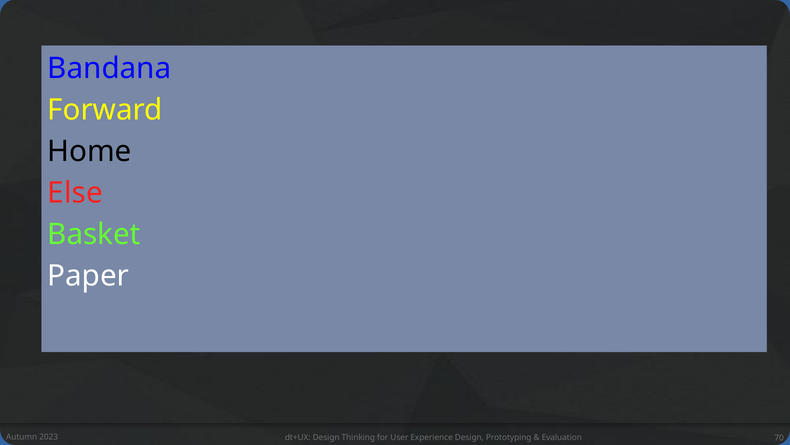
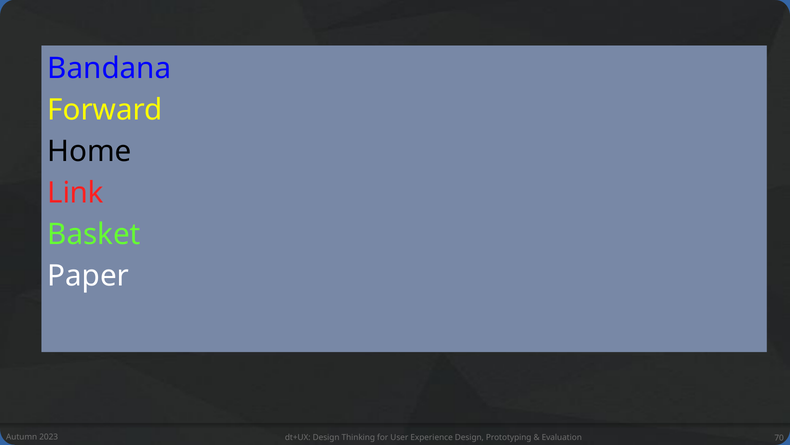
Else: Else -> Link
